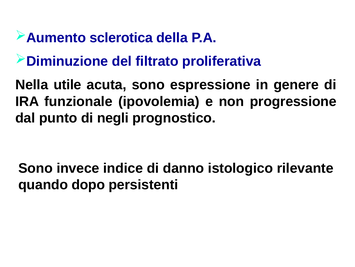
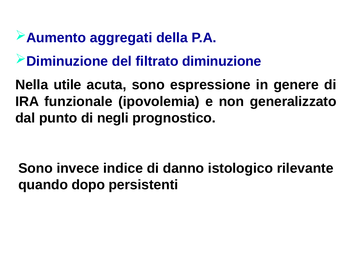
sclerotica: sclerotica -> aggregati
proliferativa: proliferativa -> diminuzione
progressione: progressione -> generalizzato
